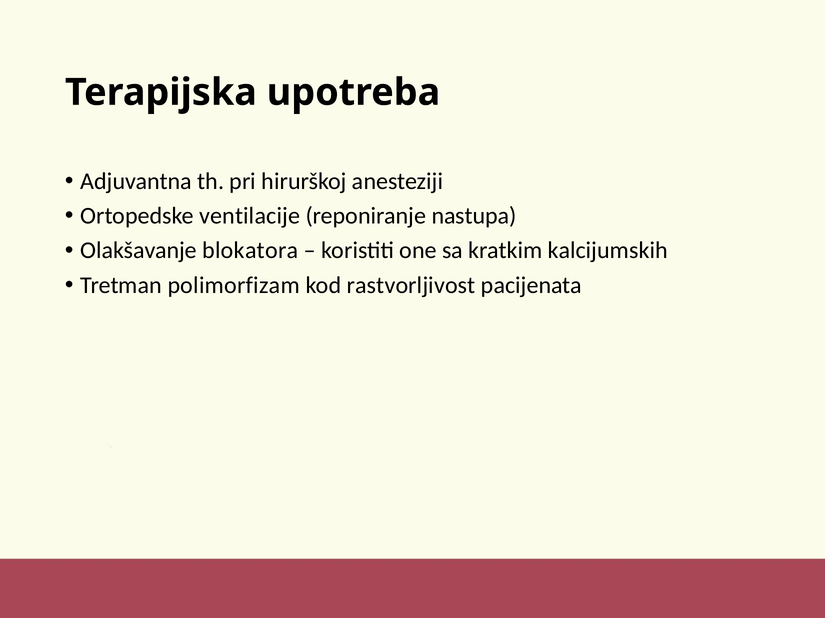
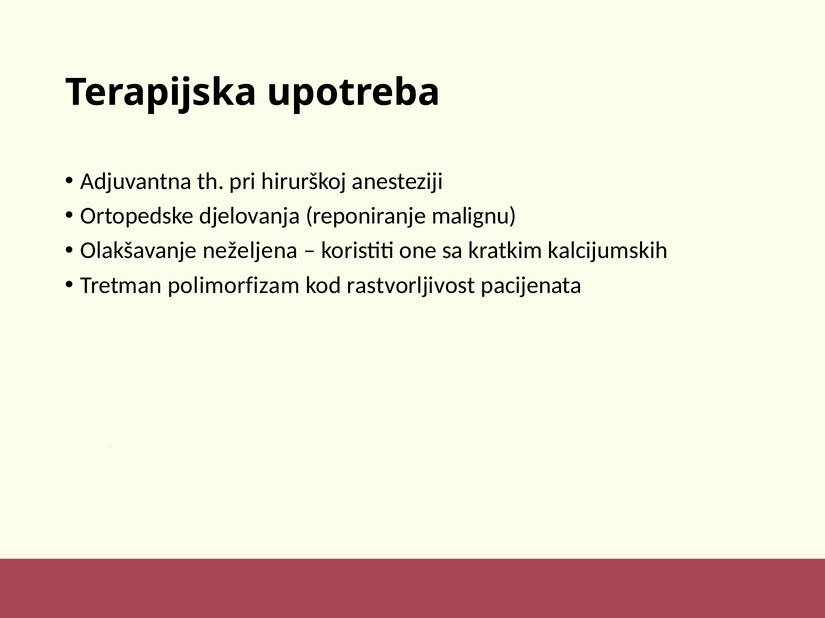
ventilacije: ventilacije -> djelovanja
nastupa: nastupa -> malignu
blokatora: blokatora -> neželjena
